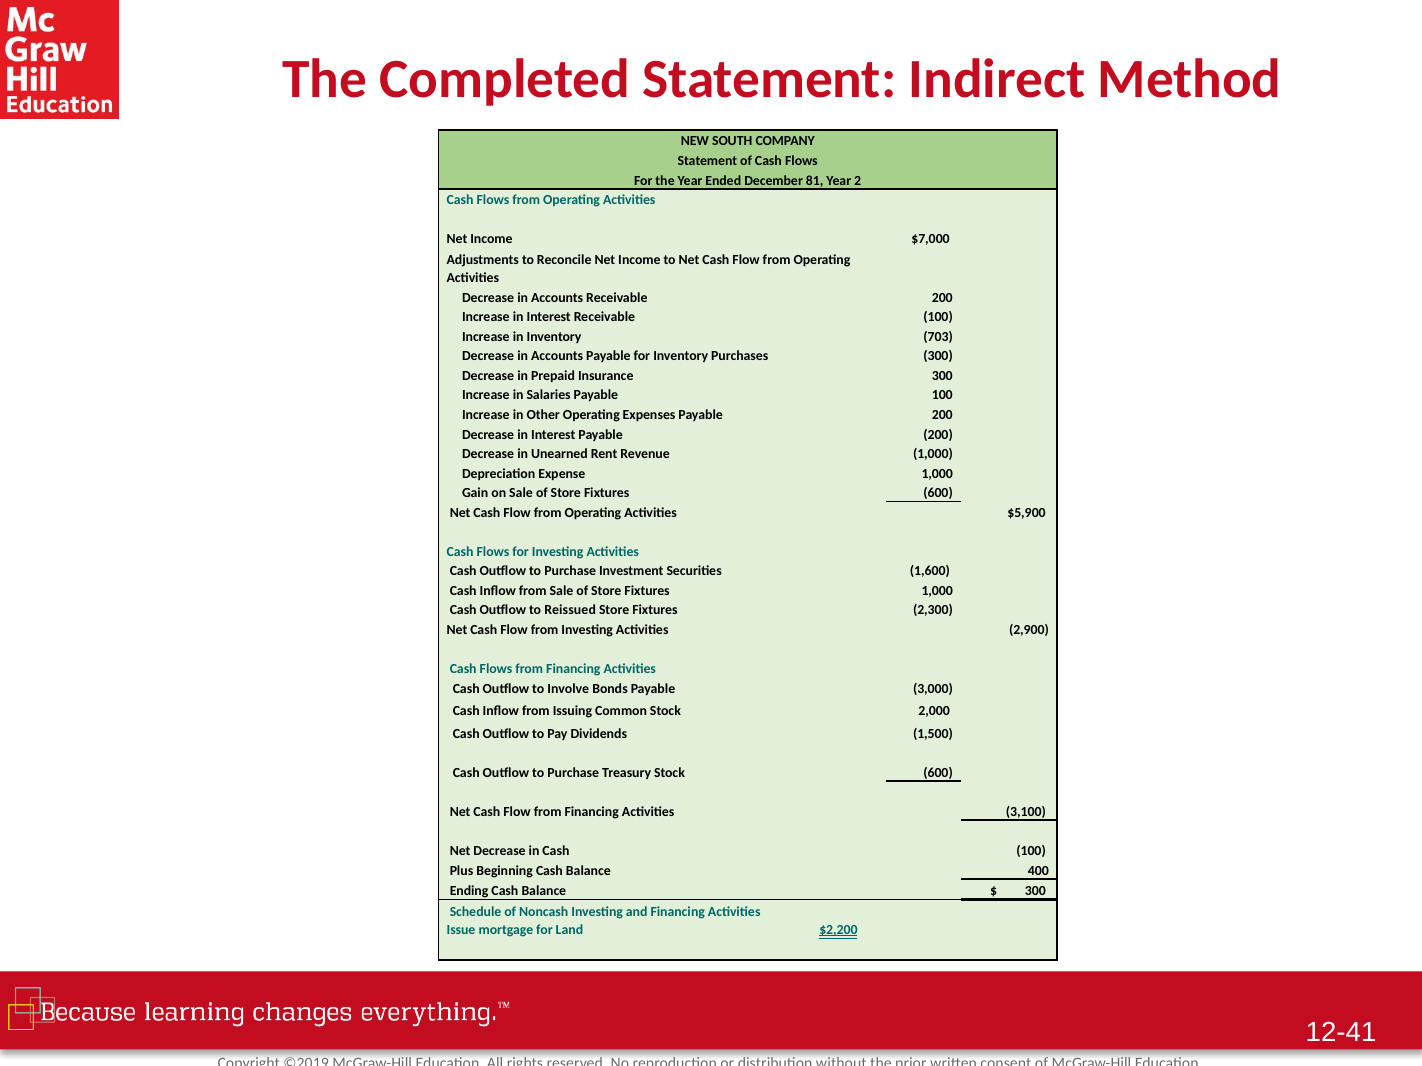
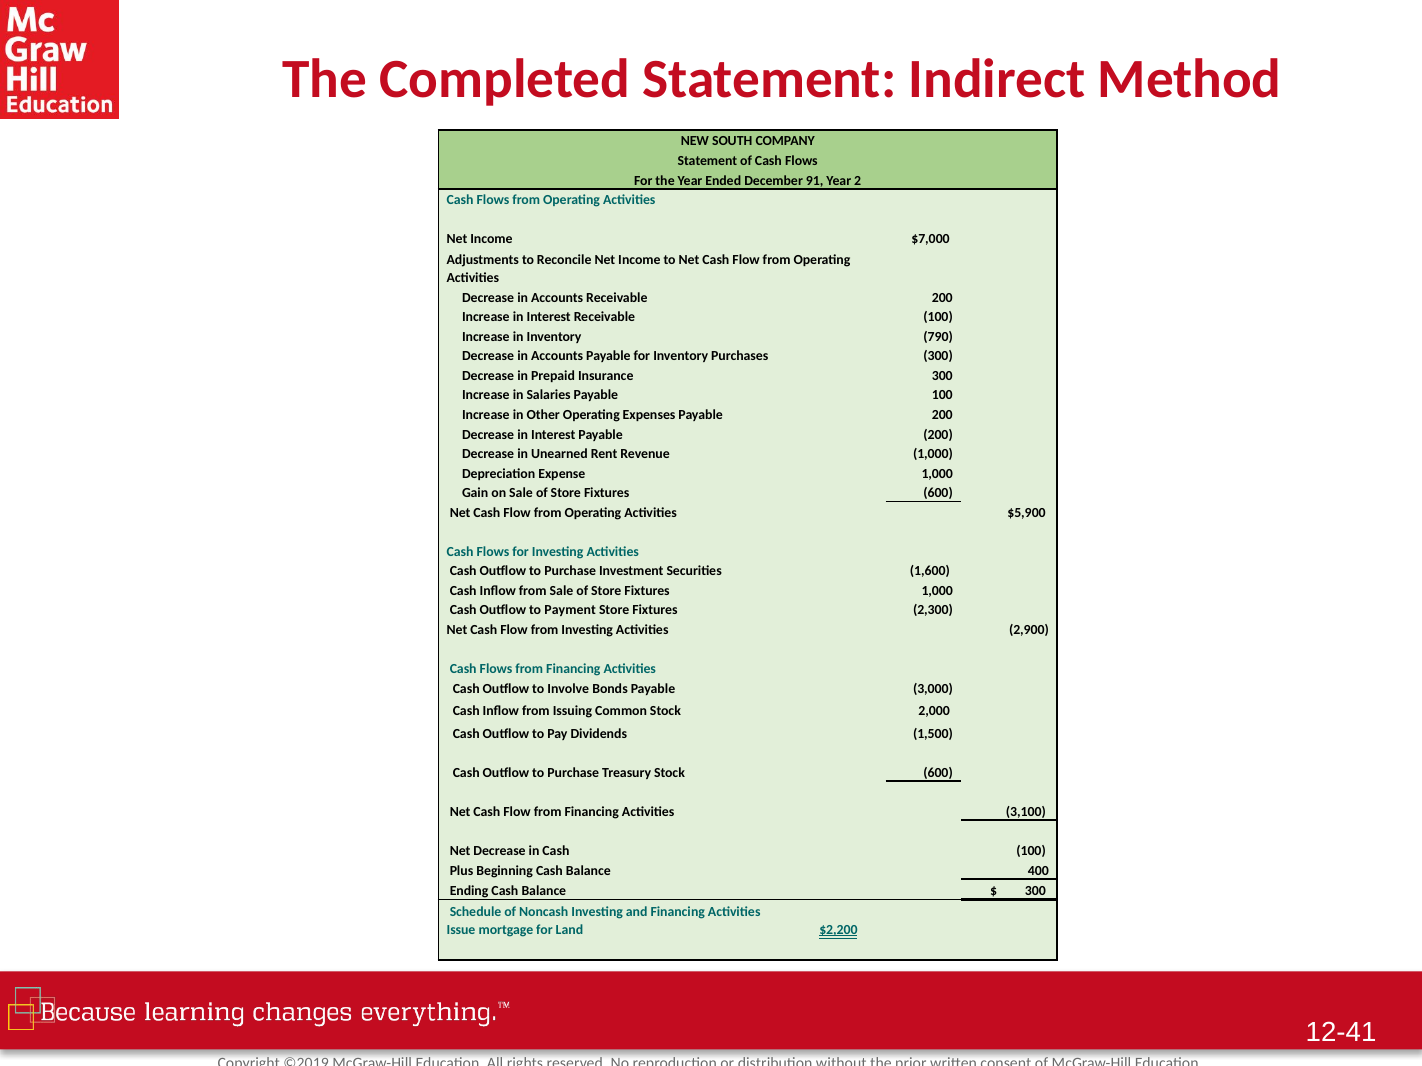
81: 81 -> 91
703: 703 -> 790
Reissued: Reissued -> Payment
